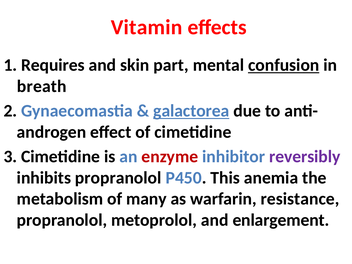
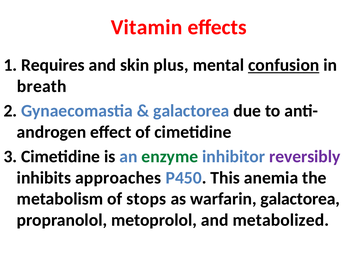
part: part -> plus
galactorea at (191, 111) underline: present -> none
enzyme colour: red -> green
inhibits propranolol: propranolol -> approaches
many: many -> stops
warfarin resistance: resistance -> galactorea
enlargement: enlargement -> metabolized
